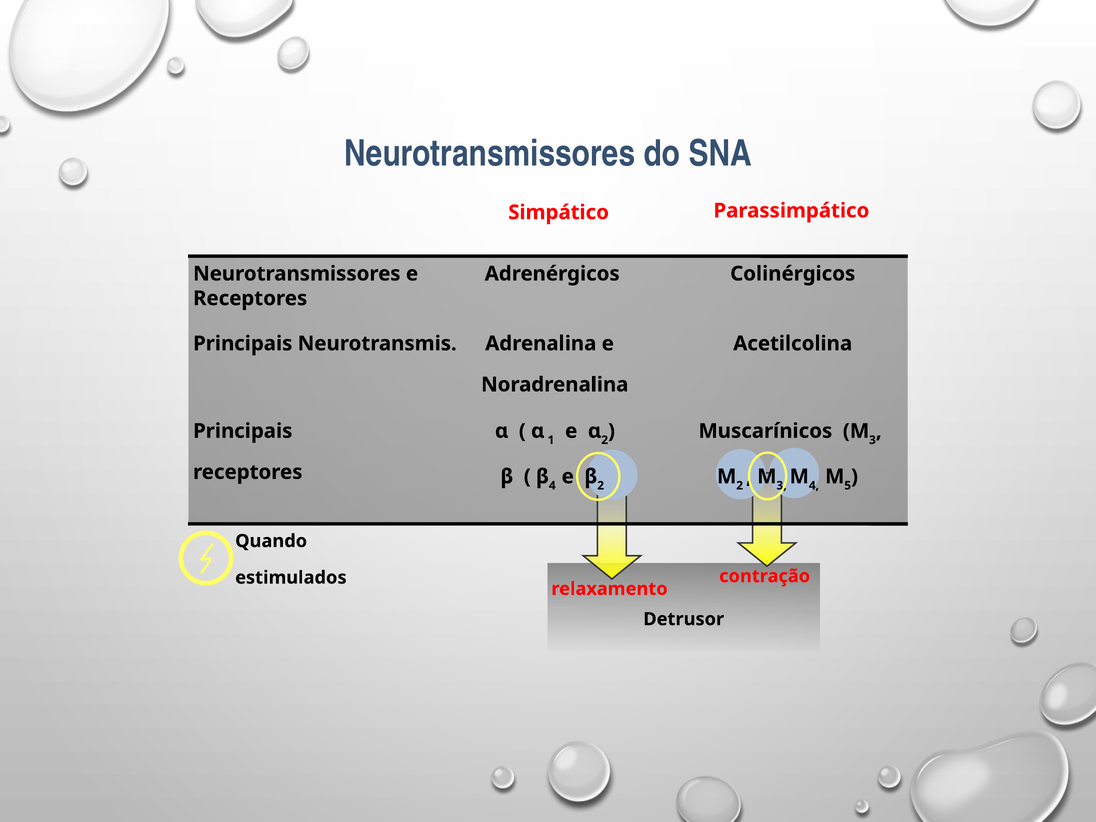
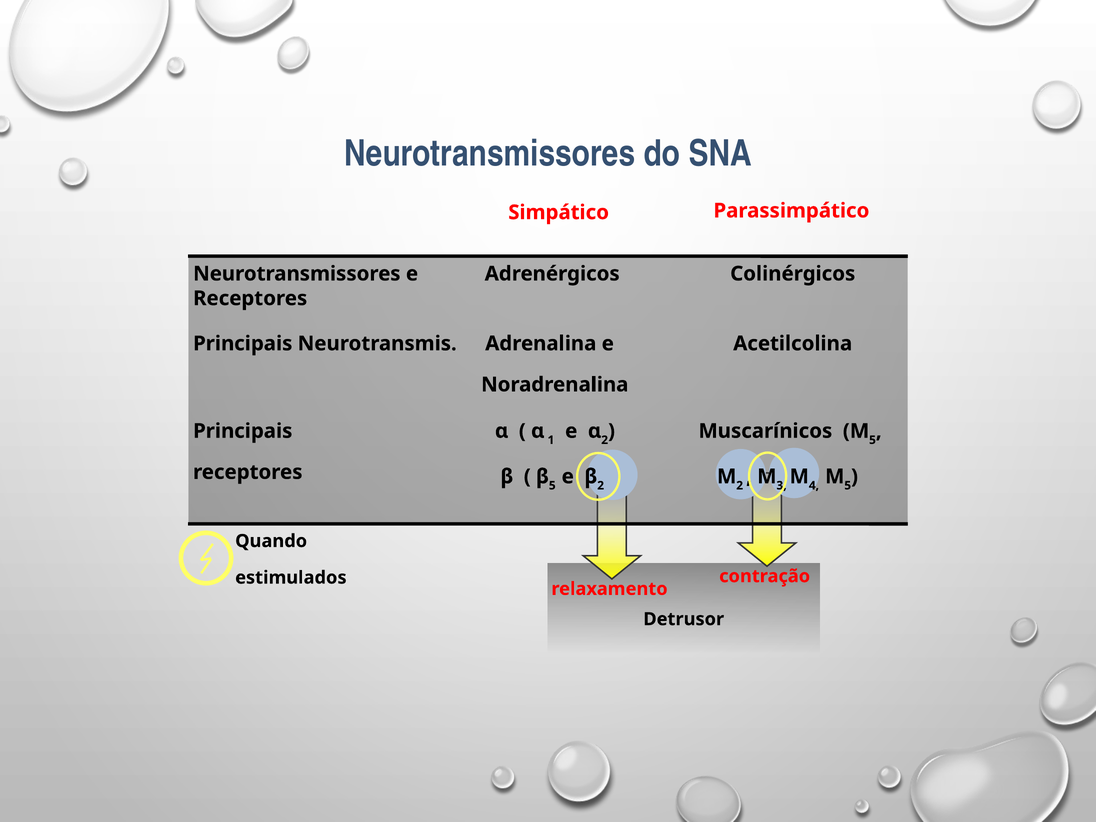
3 at (873, 440): 3 -> 5
β 4: 4 -> 5
